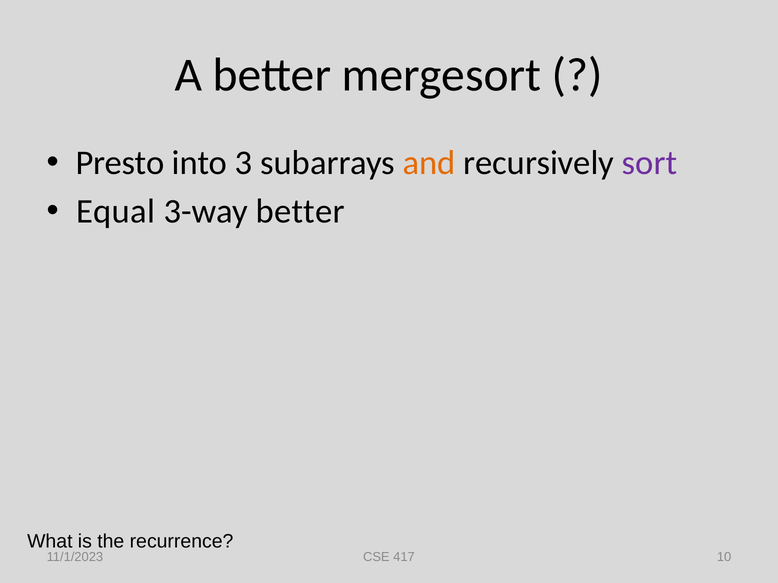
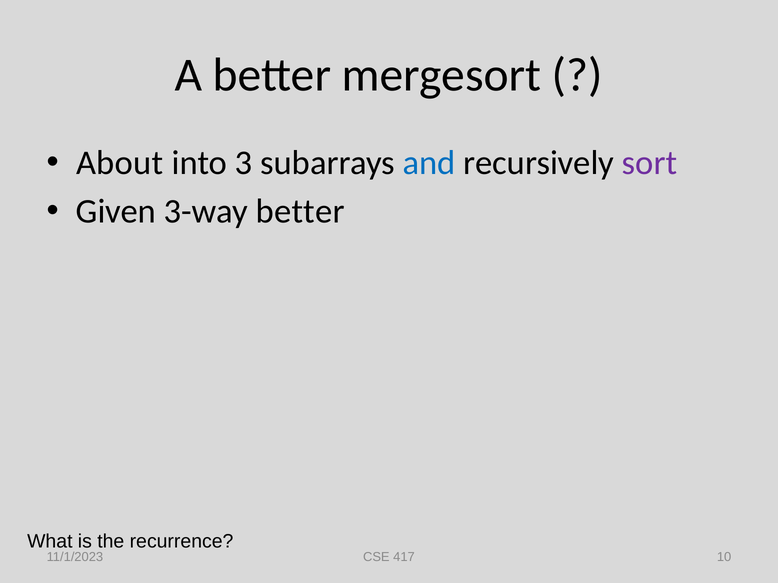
Presto: Presto -> About
and colour: orange -> blue
Equal: Equal -> Given
